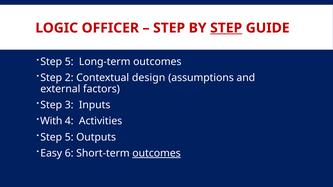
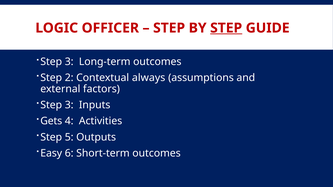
5 at (69, 62): 5 -> 3
design: design -> always
With: With -> Gets
outcomes at (157, 153) underline: present -> none
